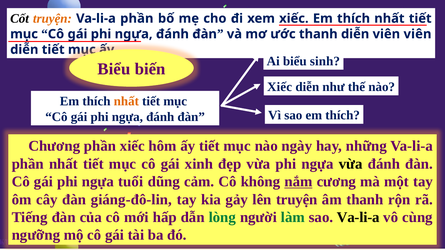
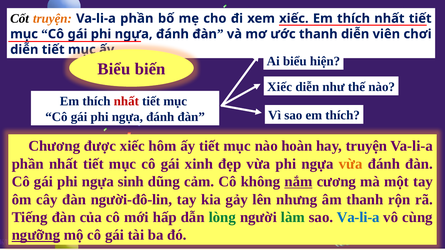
viên viên: viên -> chơi
sinh: sinh -> hiện
nhất at (126, 101) colour: orange -> red
Chương phần: phần -> được
ngày: ngày -> hoàn
hay những: những -> truyện
vừa at (351, 164) colour: black -> orange
tuổi: tuổi -> sinh
giáng-đô-lin: giáng-đô-lin -> người-đô-lin
lên truyện: truyện -> nhưng
Va-li-a at (358, 218) colour: black -> blue
ngưỡng underline: none -> present
